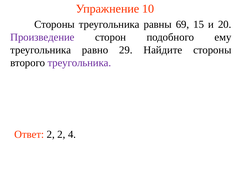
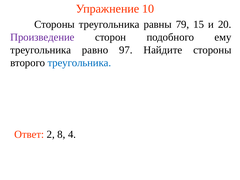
69: 69 -> 79
29: 29 -> 97
треугольника at (79, 63) colour: purple -> blue
2 2: 2 -> 8
